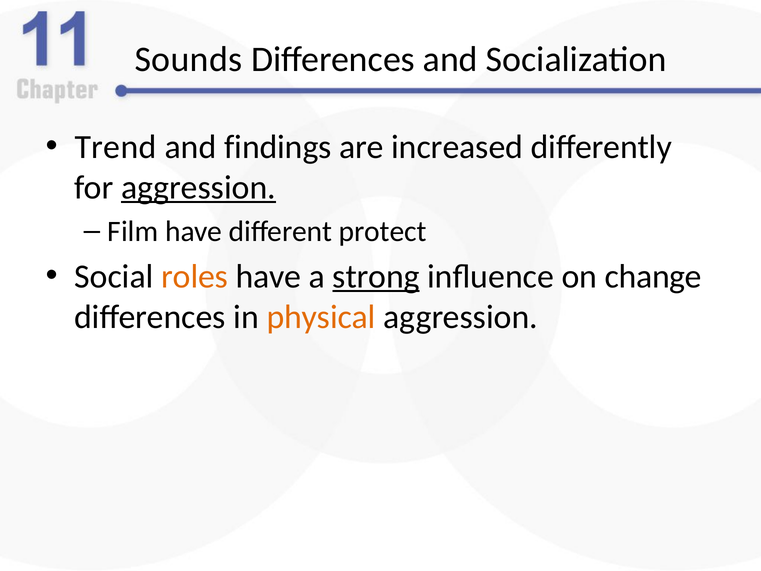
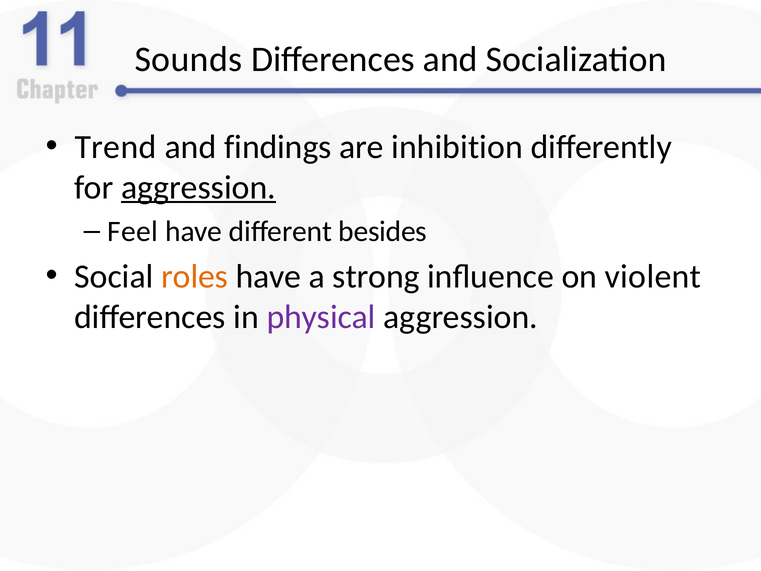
increased: increased -> inhibition
Film: Film -> Feel
protect: protect -> besides
strong underline: present -> none
change: change -> violent
physical colour: orange -> purple
